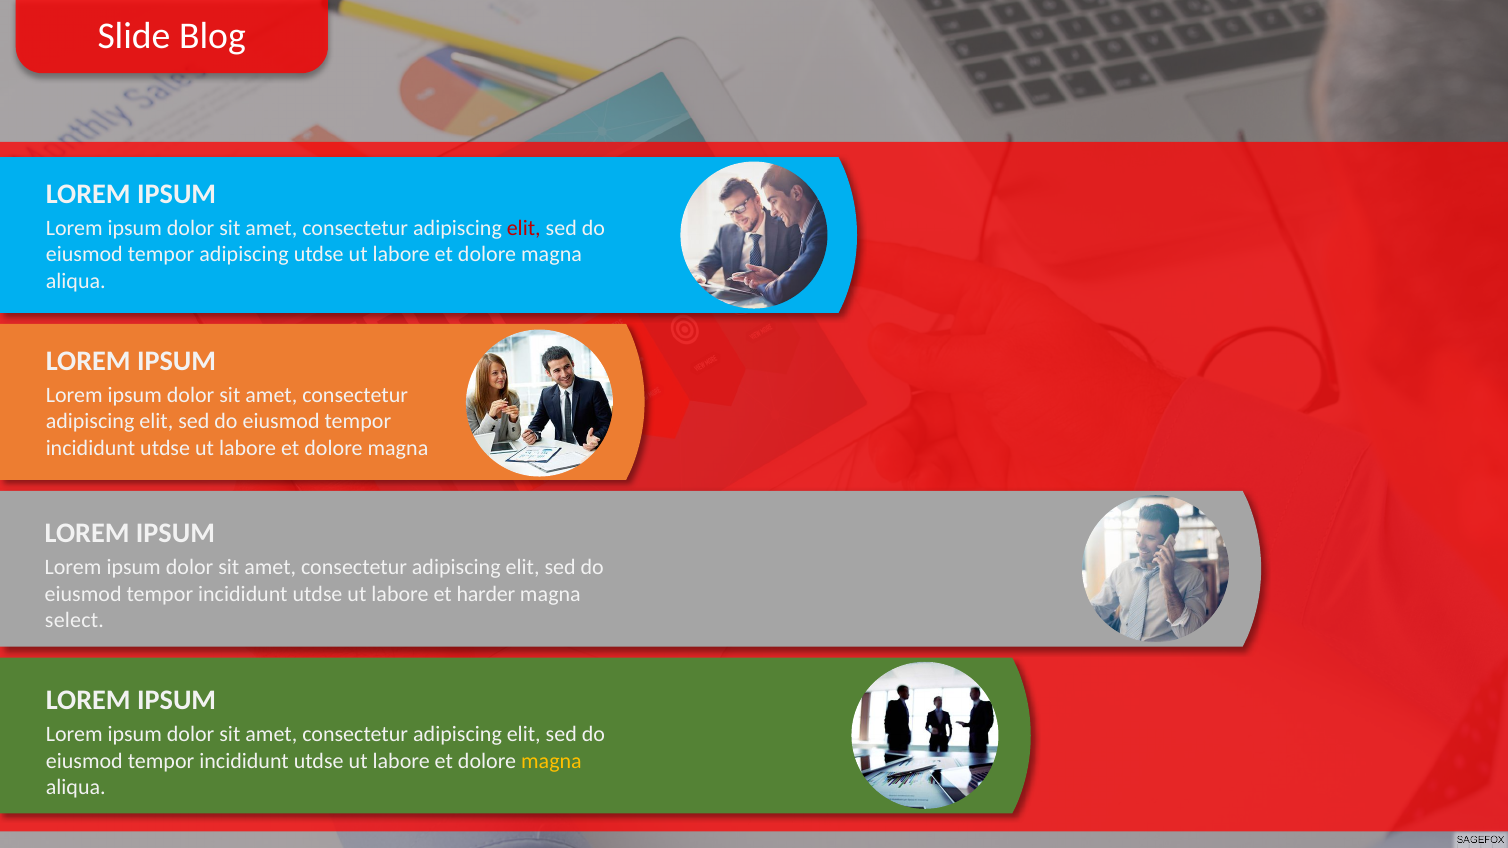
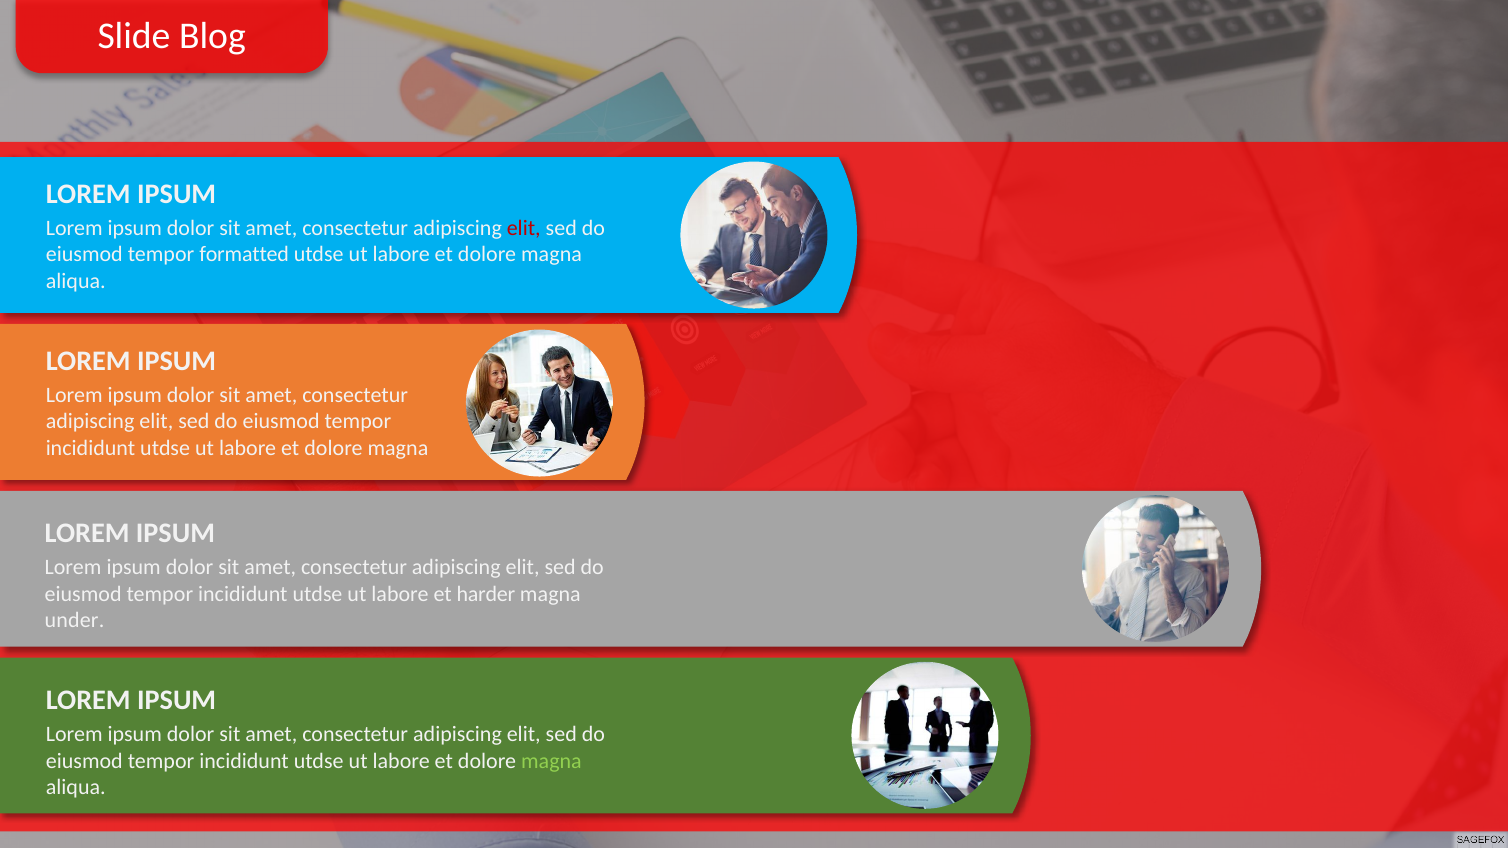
tempor adipiscing: adipiscing -> formatted
select: select -> under
magna at (551, 761) colour: yellow -> light green
